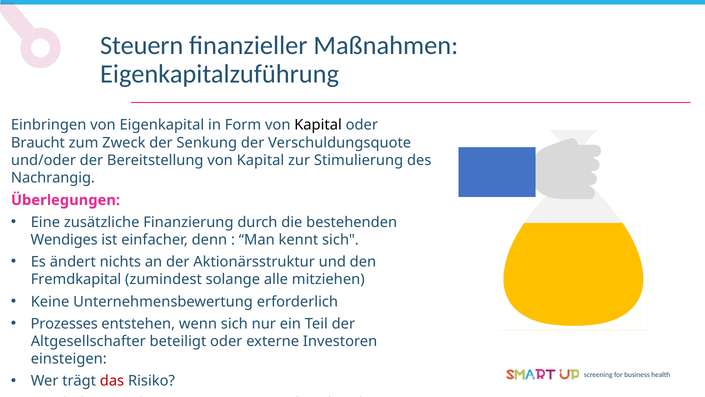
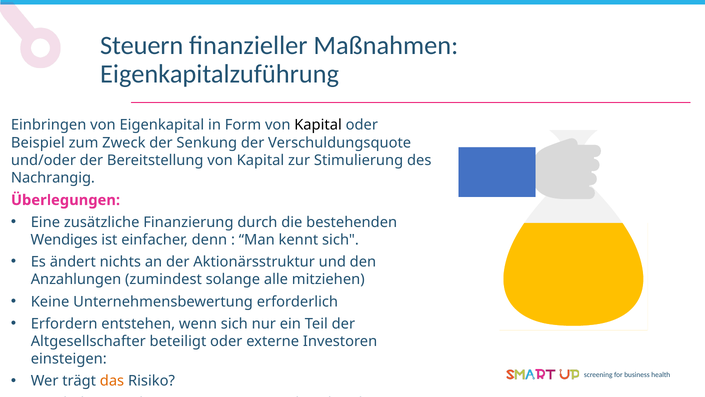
Braucht: Braucht -> Beispiel
Fremdkapital: Fremdkapital -> Anzahlungen
Prozesses: Prozesses -> Erfordern
das colour: red -> orange
